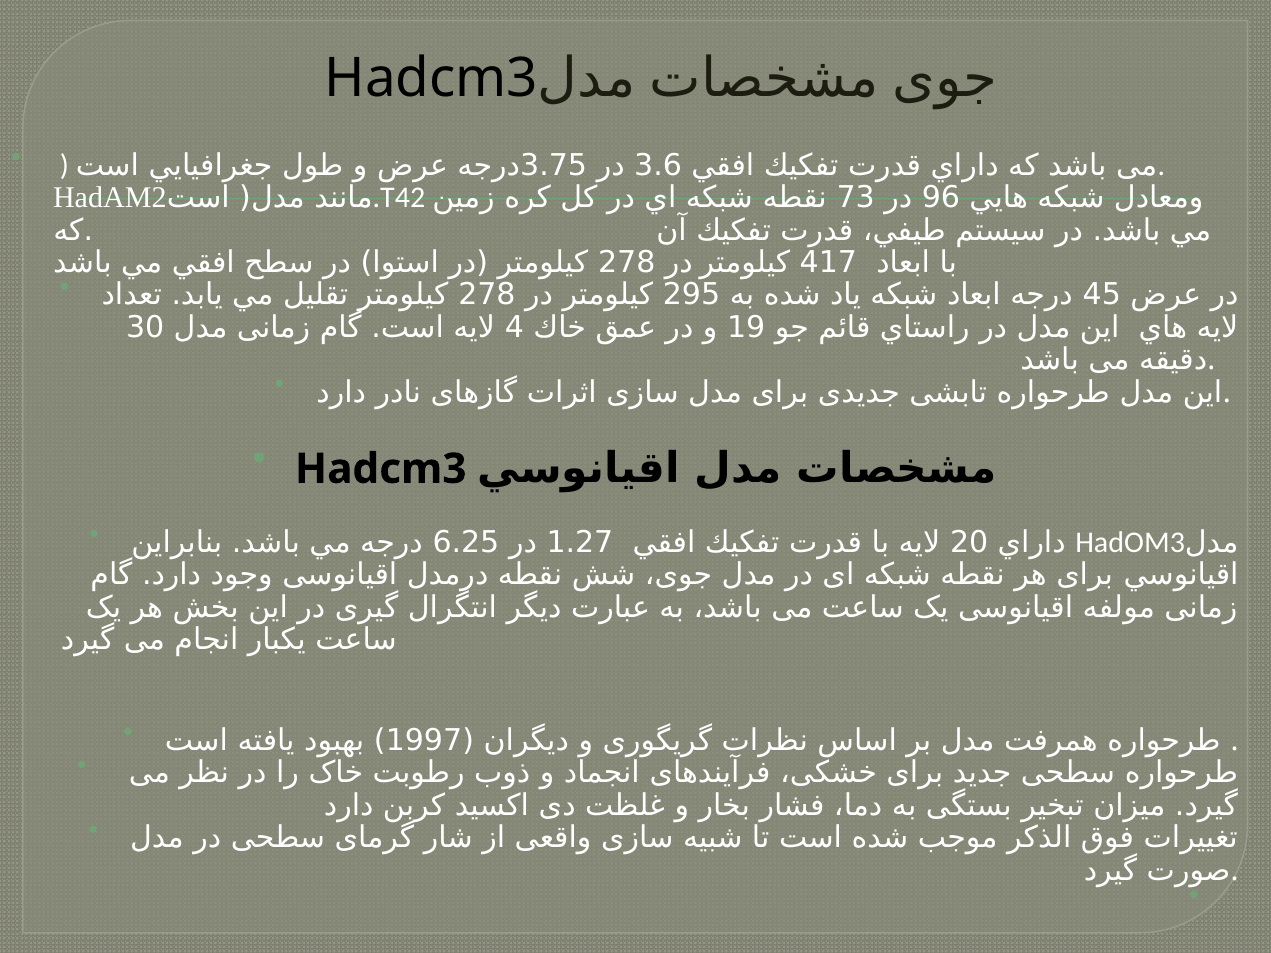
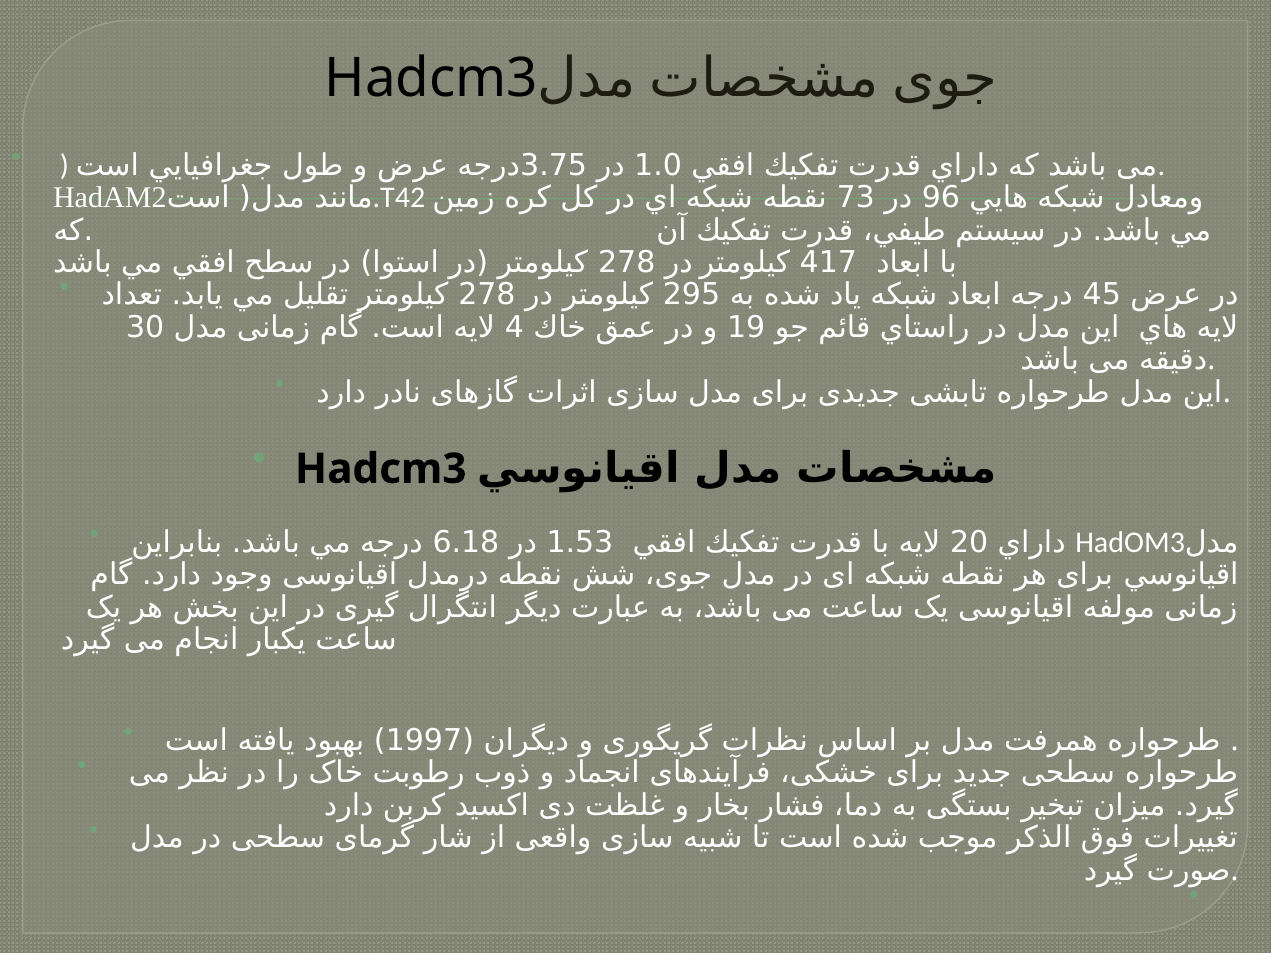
3.6: 3.6 -> 1.0
6.25: 6.25 -> 6.18
1.27: 1.27 -> 1.53
